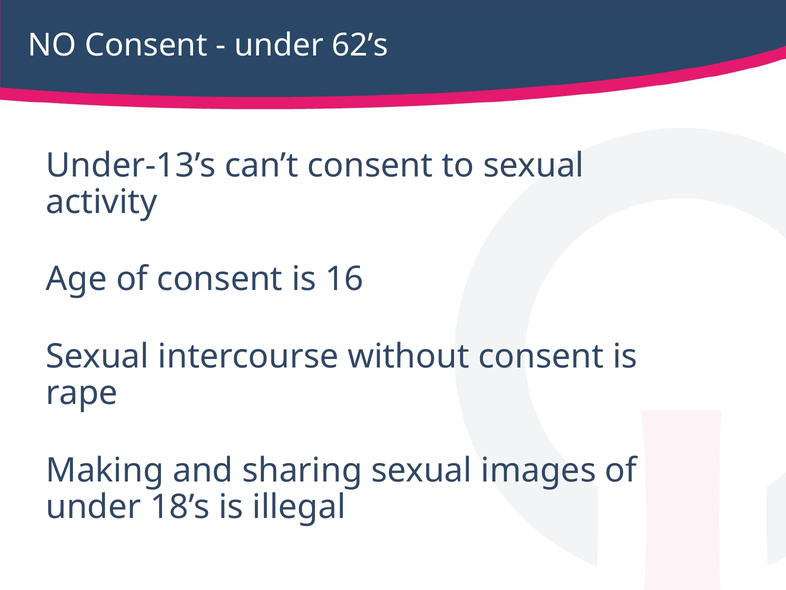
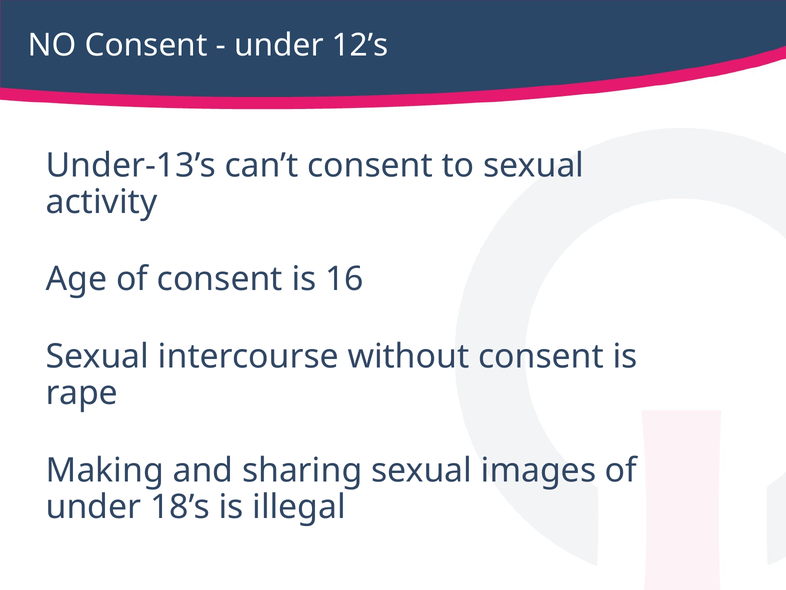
62’s: 62’s -> 12’s
